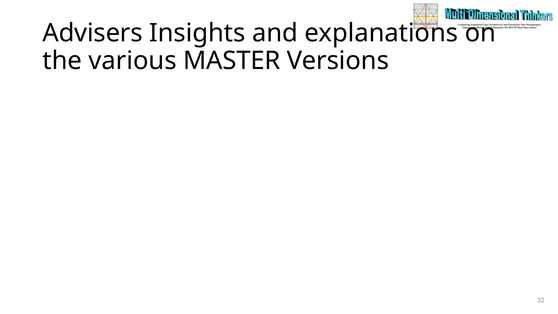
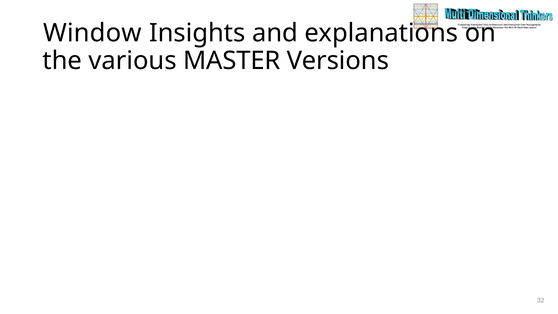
Advisers: Advisers -> Window
